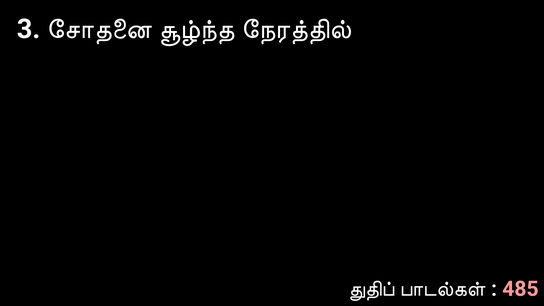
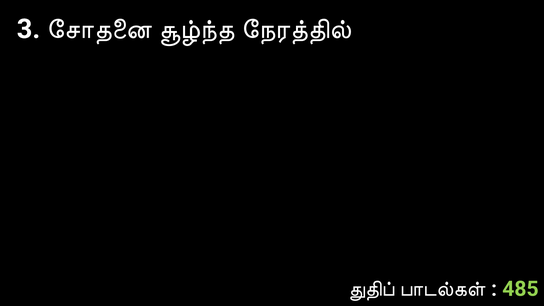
485 colour: pink -> light green
